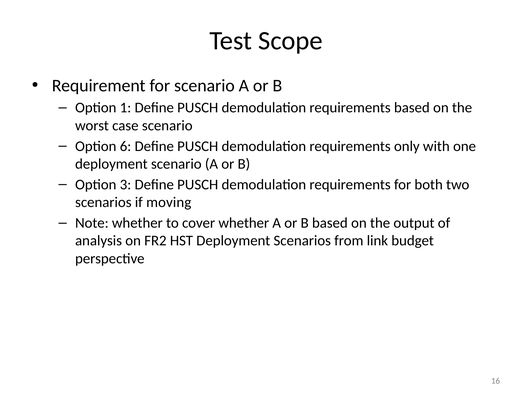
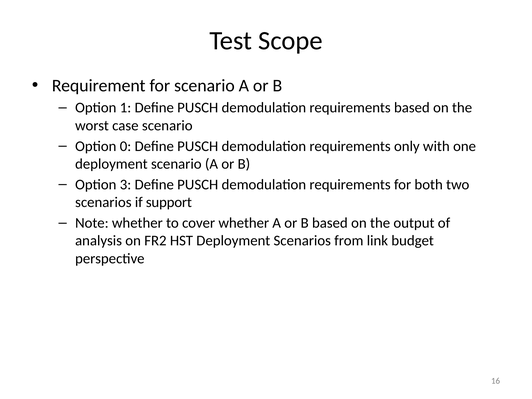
6: 6 -> 0
moving: moving -> support
